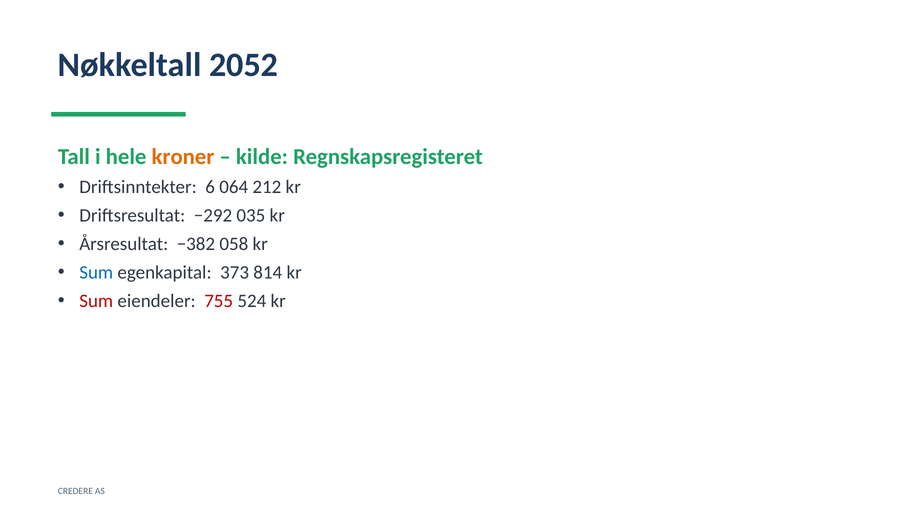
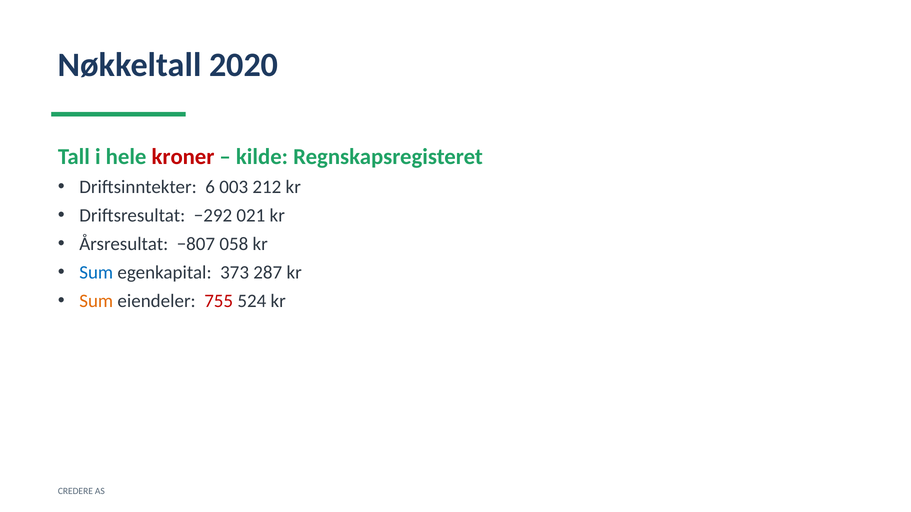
2052: 2052 -> 2020
kroner colour: orange -> red
064: 064 -> 003
035: 035 -> 021
−382: −382 -> −807
814: 814 -> 287
Sum at (96, 301) colour: red -> orange
